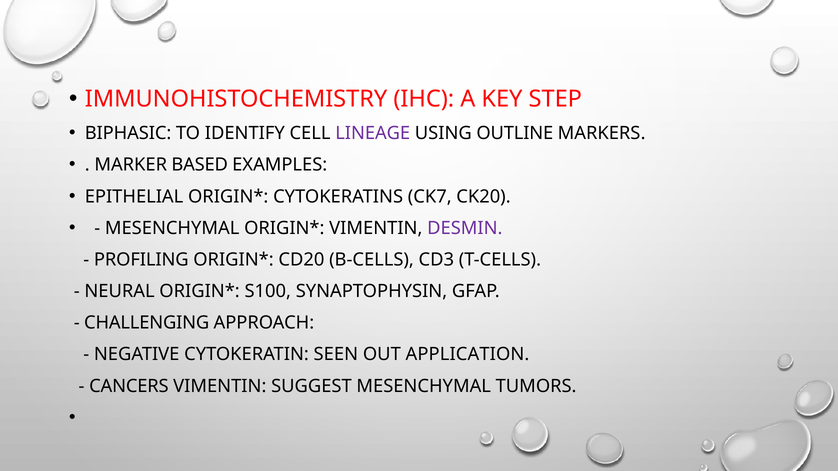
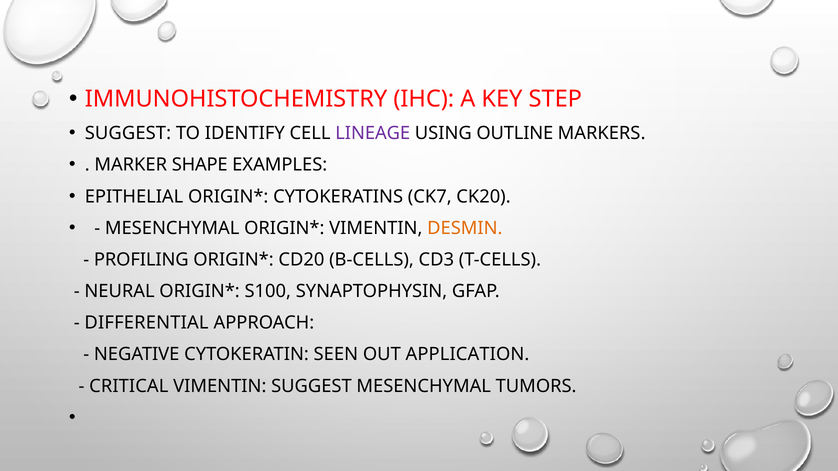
BIPHASIC at (128, 133): BIPHASIC -> SUGGEST
BASED: BASED -> SHAPE
DESMIN colour: purple -> orange
CHALLENGING: CHALLENGING -> DIFFERENTIAL
CANCERS: CANCERS -> CRITICAL
